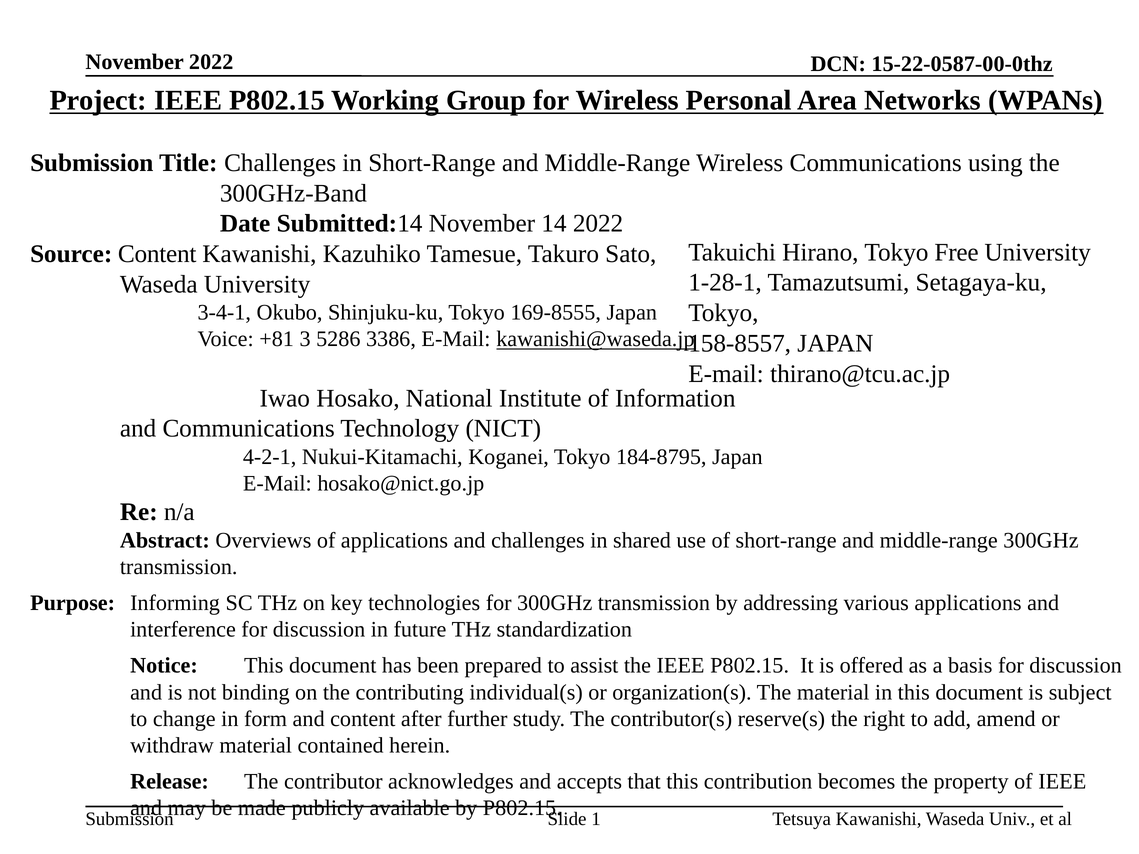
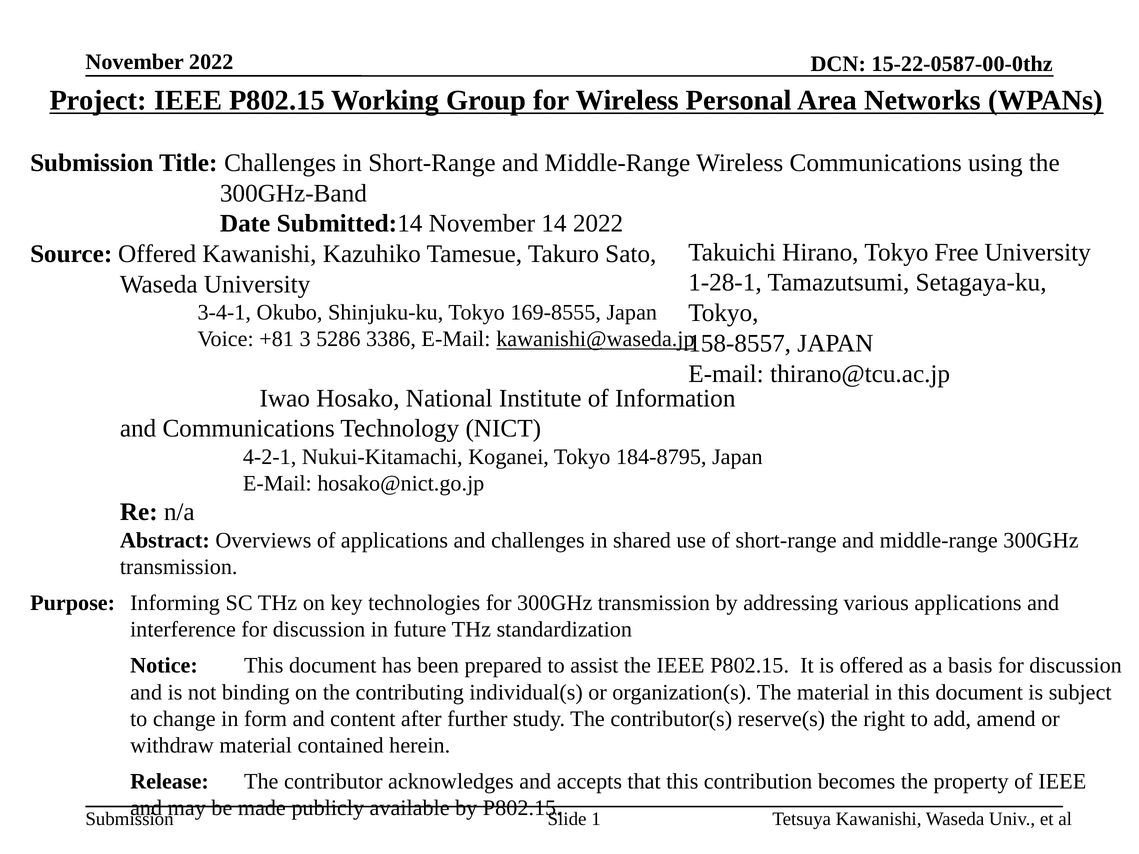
Source Content: Content -> Offered
